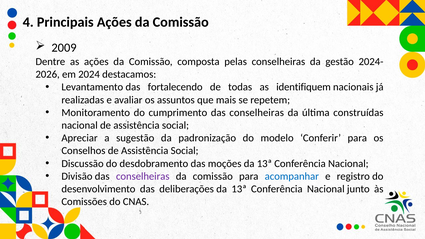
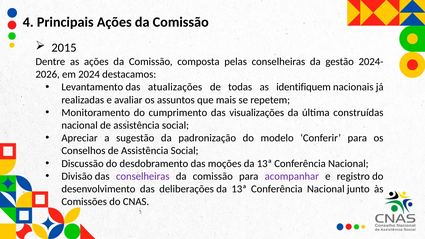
2009: 2009 -> 2015
fortalecendo: fortalecendo -> atualizações
cumprimento das conselheiras: conselheiras -> visualizações
acompanhar colour: blue -> purple
